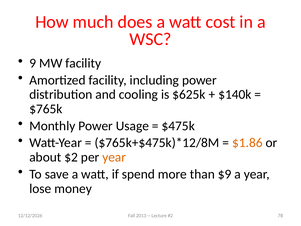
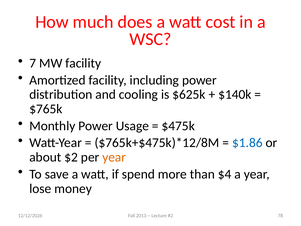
9: 9 -> 7
$1.86 colour: orange -> blue
$9: $9 -> $4
